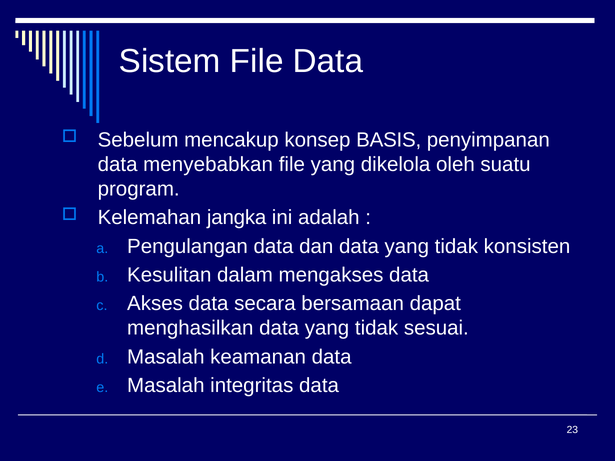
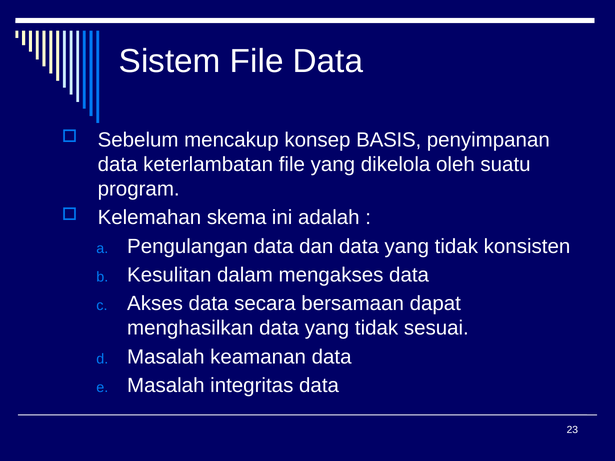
menyebabkan: menyebabkan -> keterlambatan
jangka: jangka -> skema
